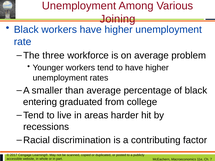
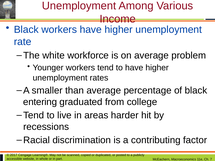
Joining: Joining -> Income
three: three -> white
